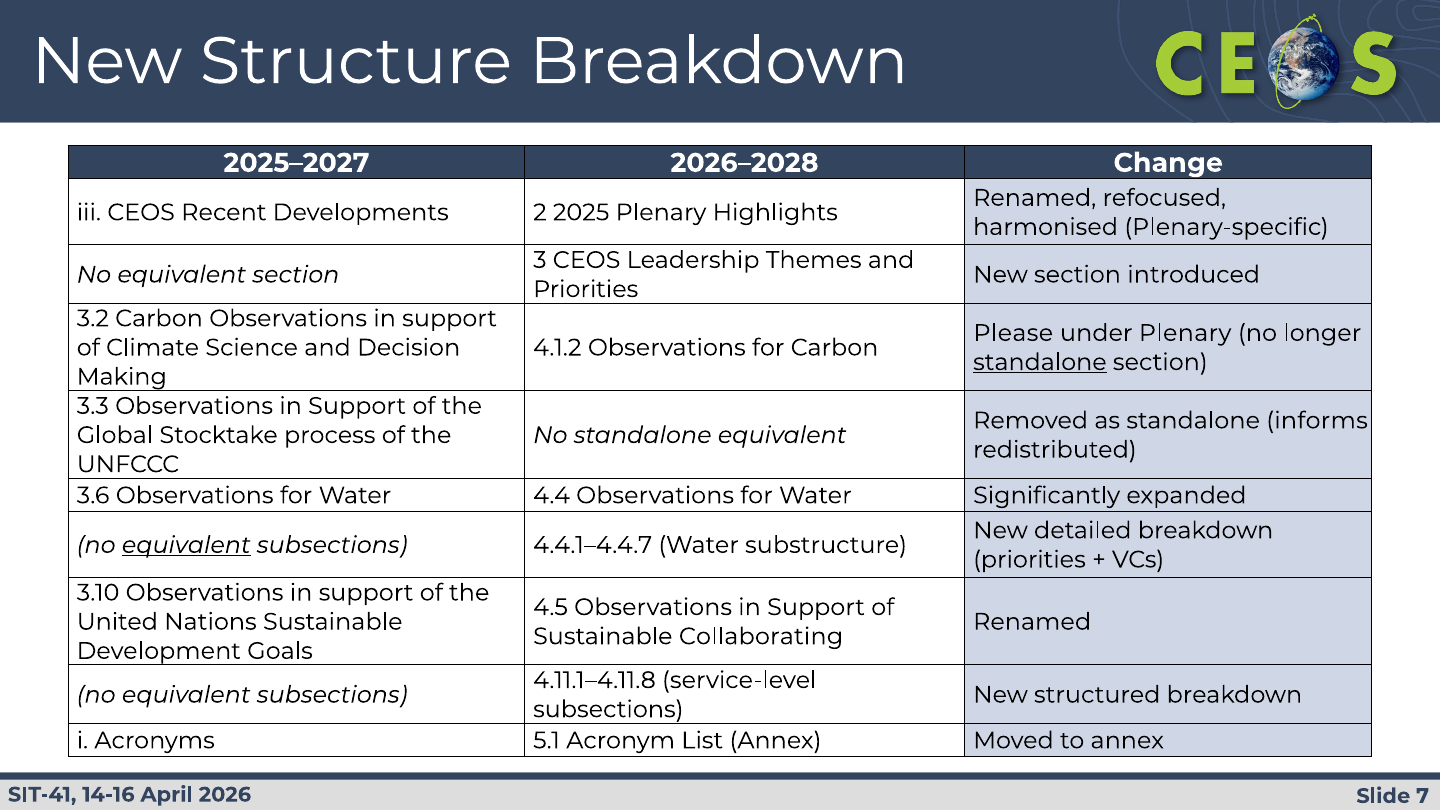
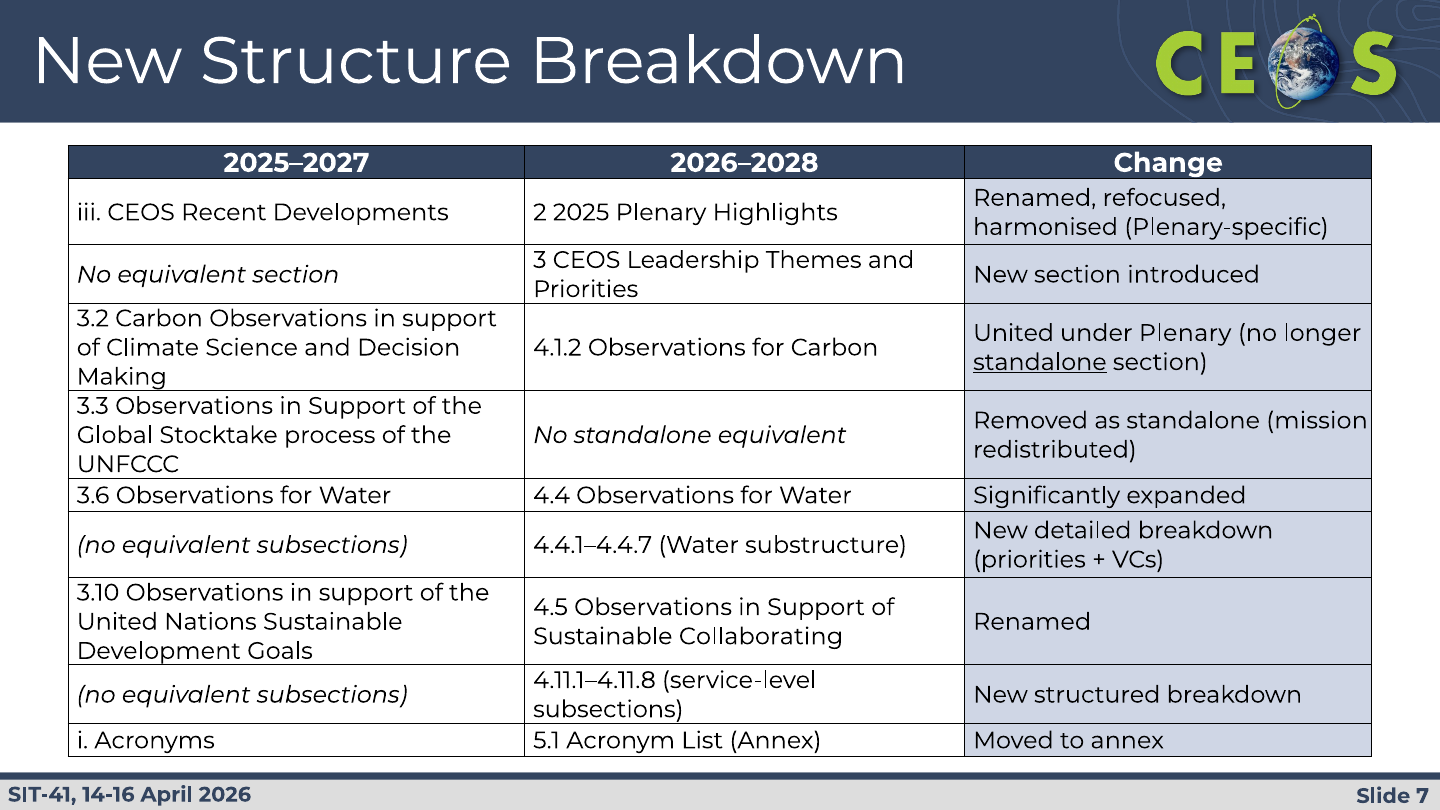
Please at (1013, 333): Please -> United
informs: informs -> mission
equivalent at (186, 545) underline: present -> none
